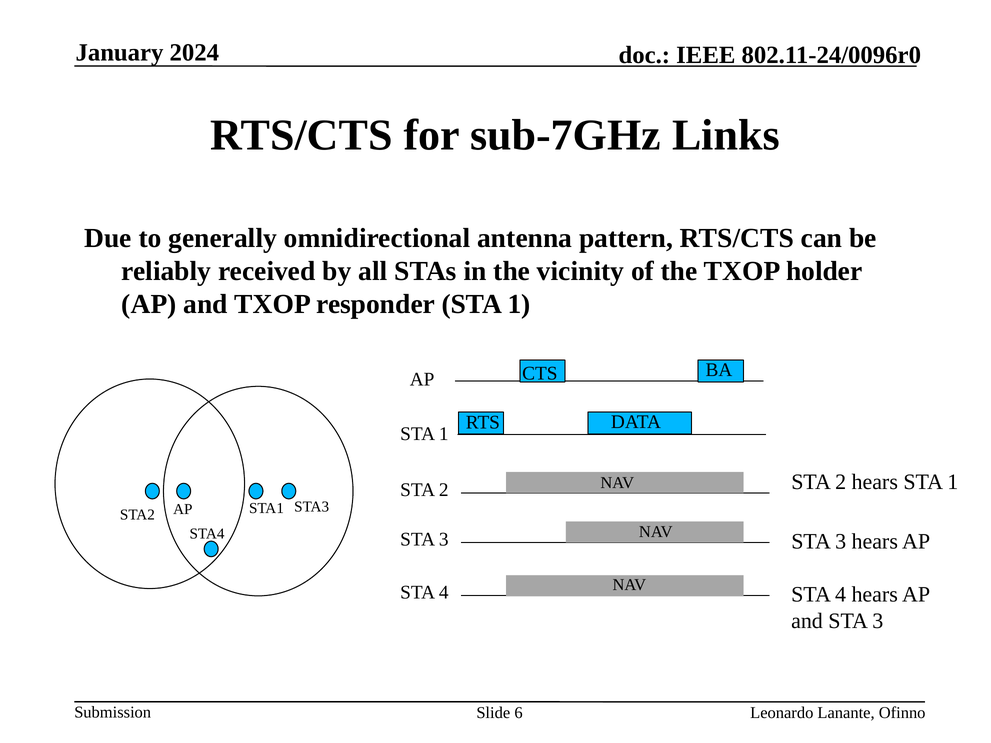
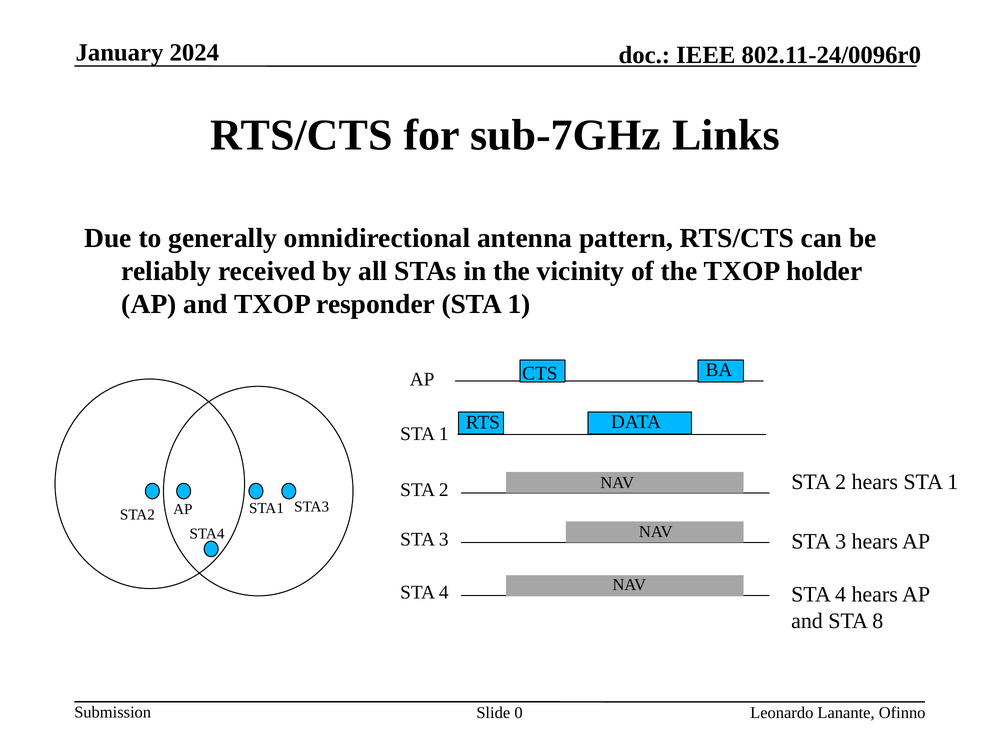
and STA 3: 3 -> 8
6: 6 -> 0
